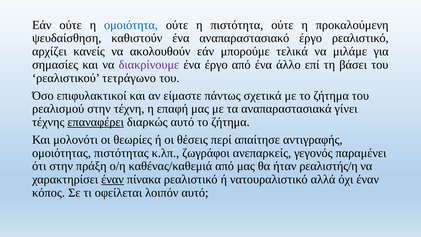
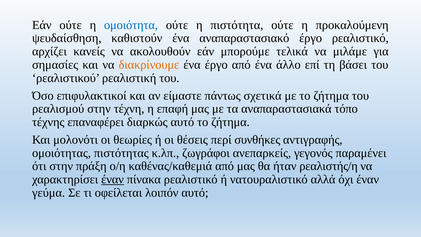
διακρίνουμε colour: purple -> orange
τετράγωνο: τετράγωνο -> ρεαλιστική
γίνει: γίνει -> τόπο
επαναφέρει underline: present -> none
απαίτησε: απαίτησε -> συνθήκες
κόπος: κόπος -> γεύμα
